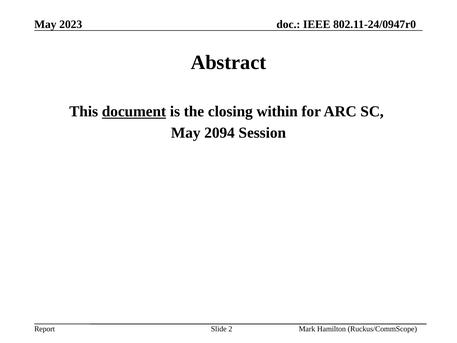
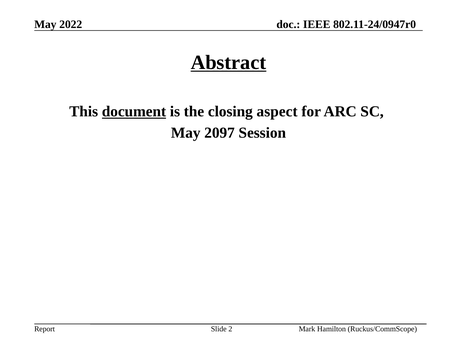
2023: 2023 -> 2022
Abstract underline: none -> present
within: within -> aspect
2094: 2094 -> 2097
